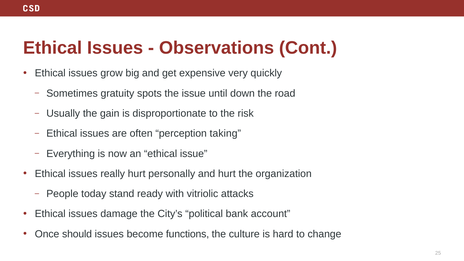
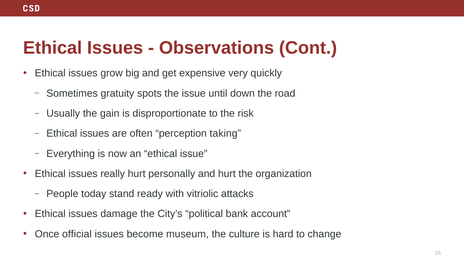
should: should -> official
functions: functions -> museum
